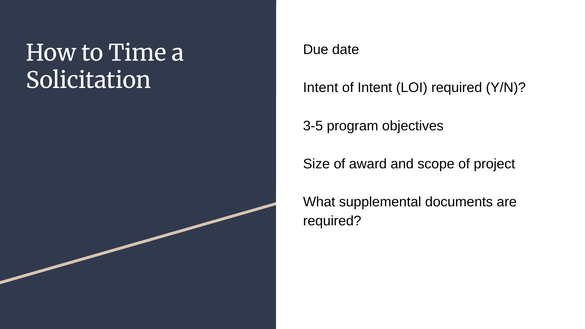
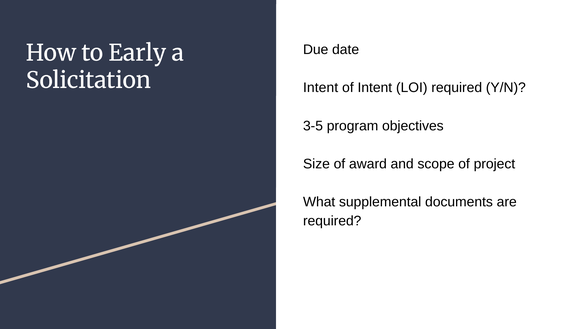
Time: Time -> Early
